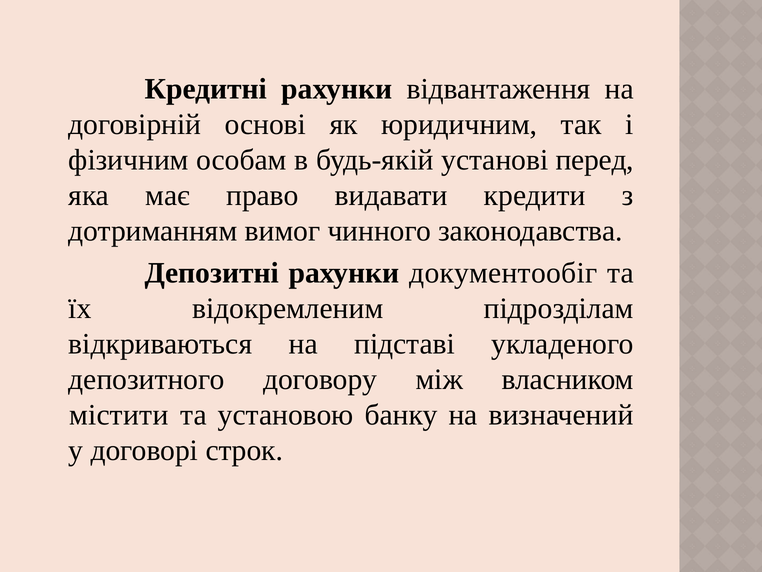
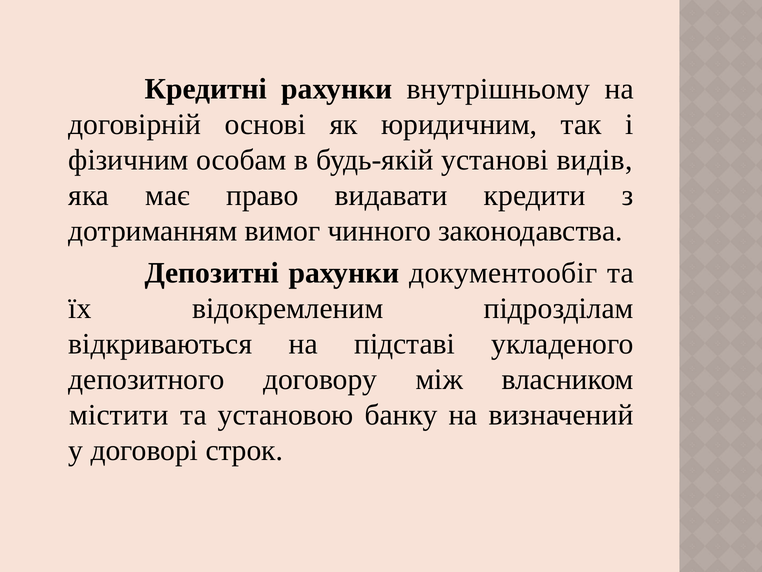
відвантаження: відвантаження -> внутрішньому
перед: перед -> видів
